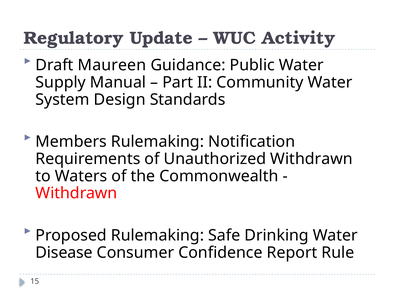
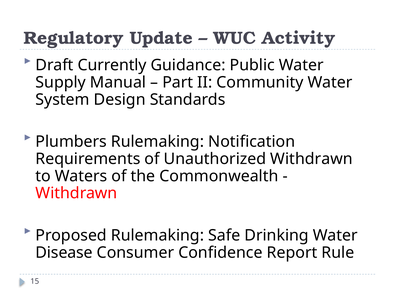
Maureen: Maureen -> Currently
Members: Members -> Plumbers
